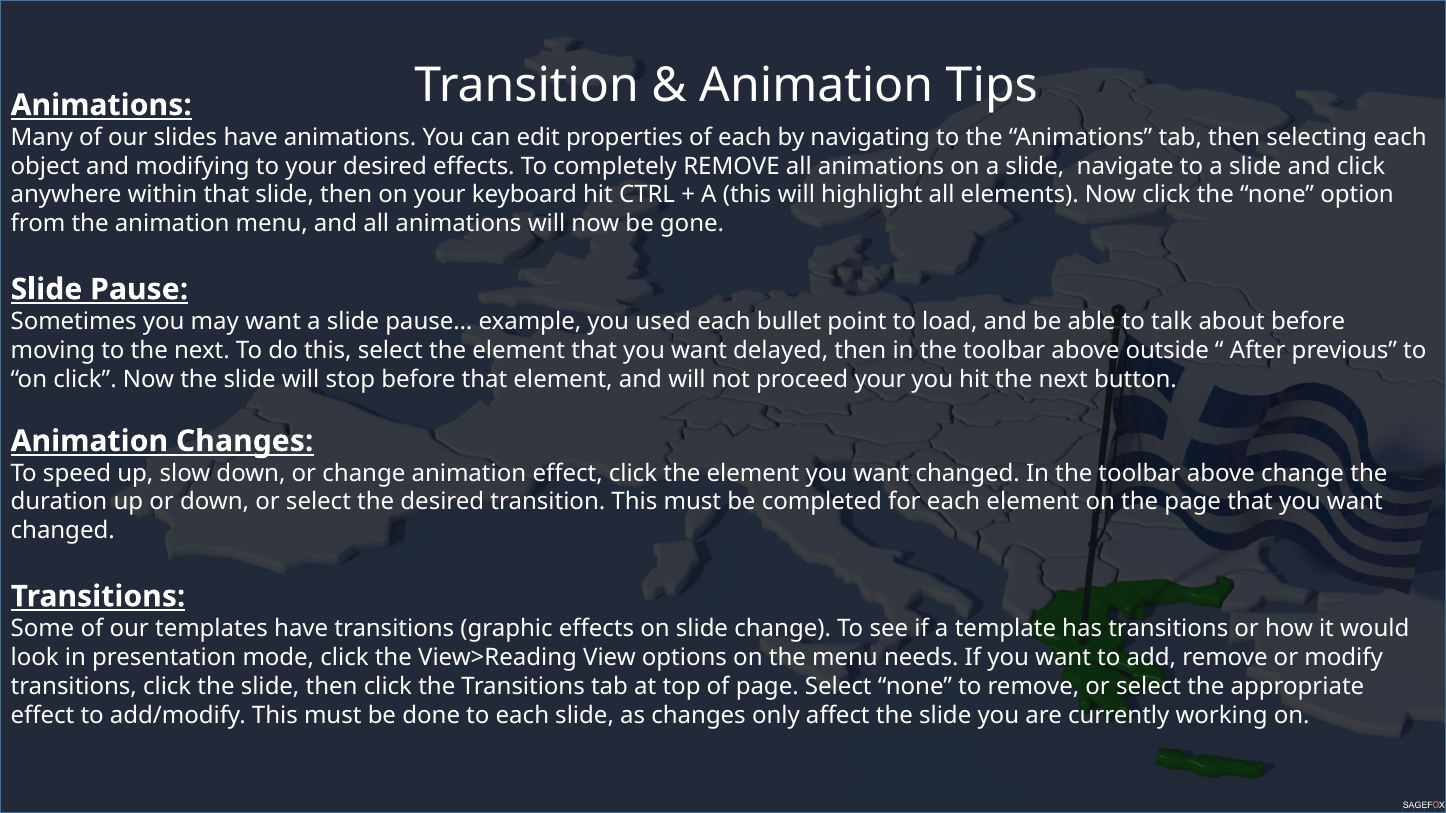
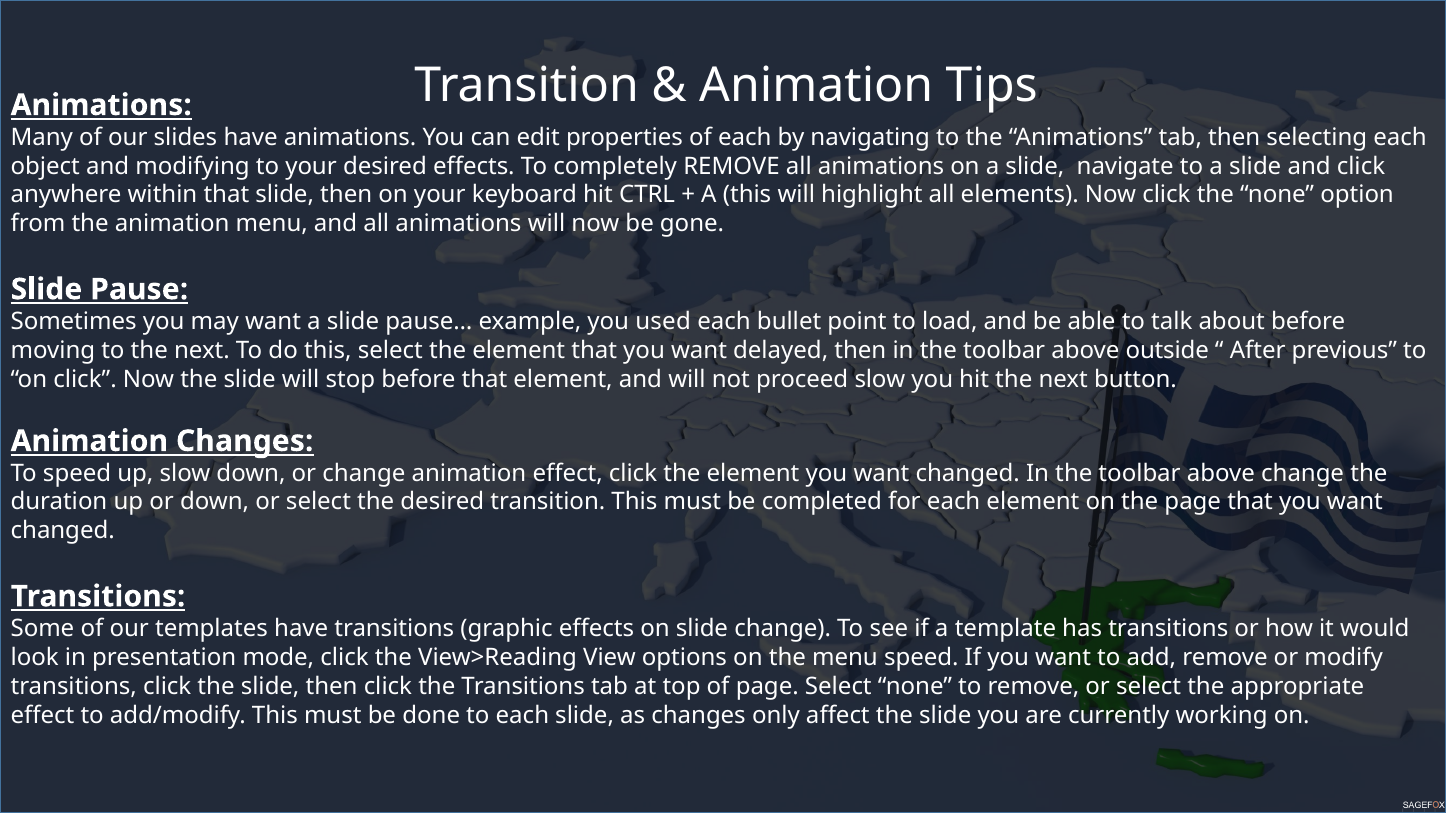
proceed your: your -> slow
menu needs: needs -> speed
